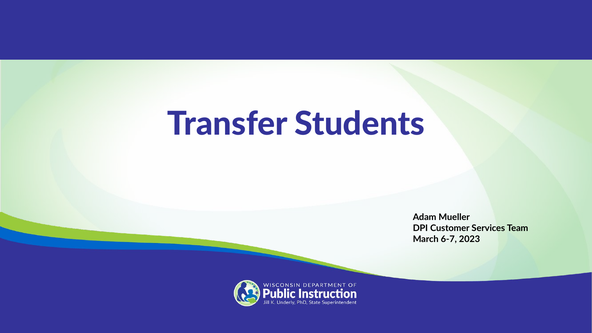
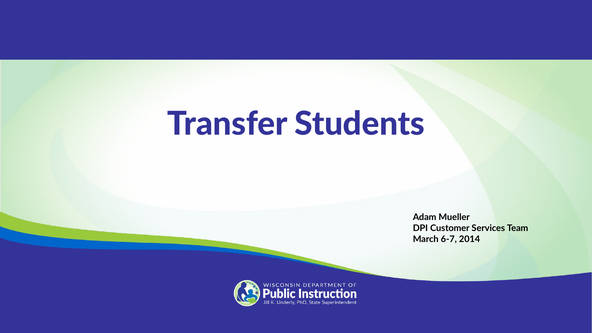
2023: 2023 -> 2014
